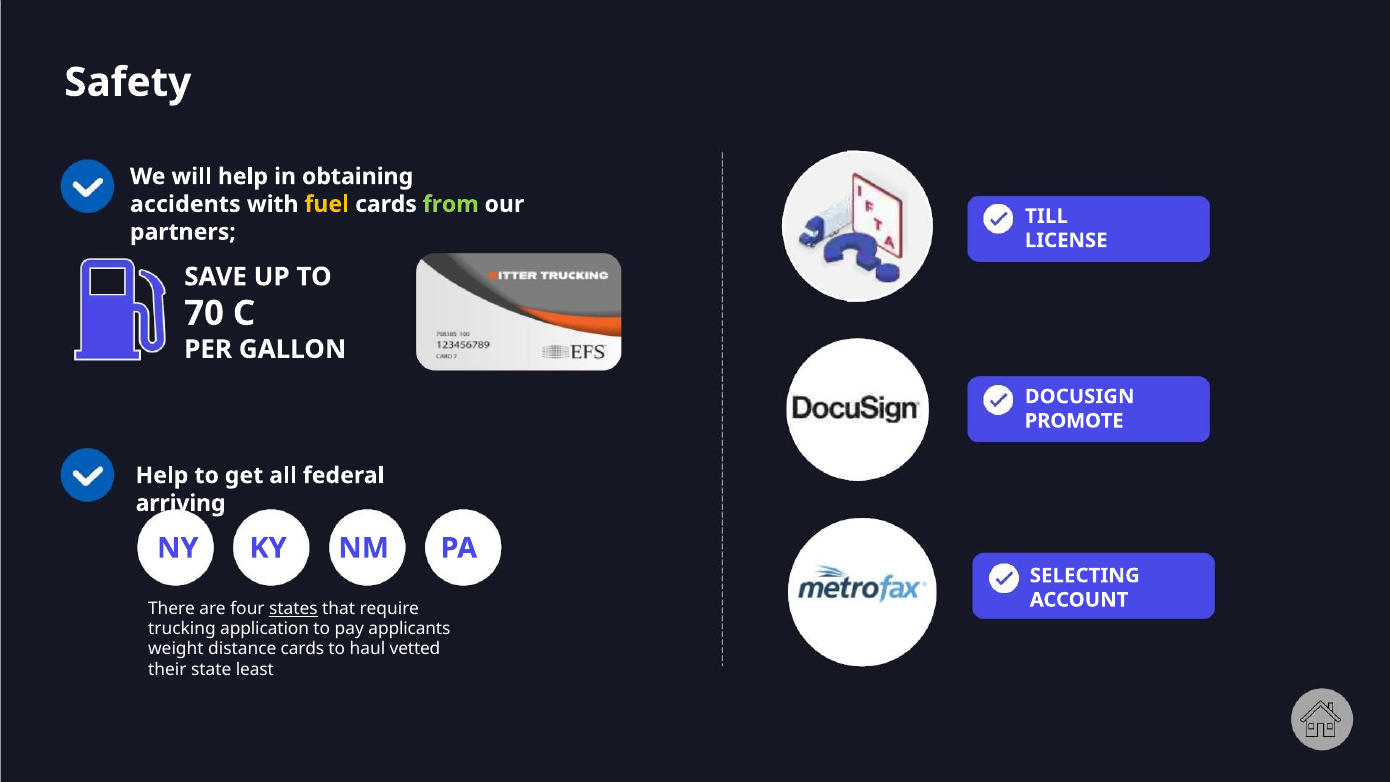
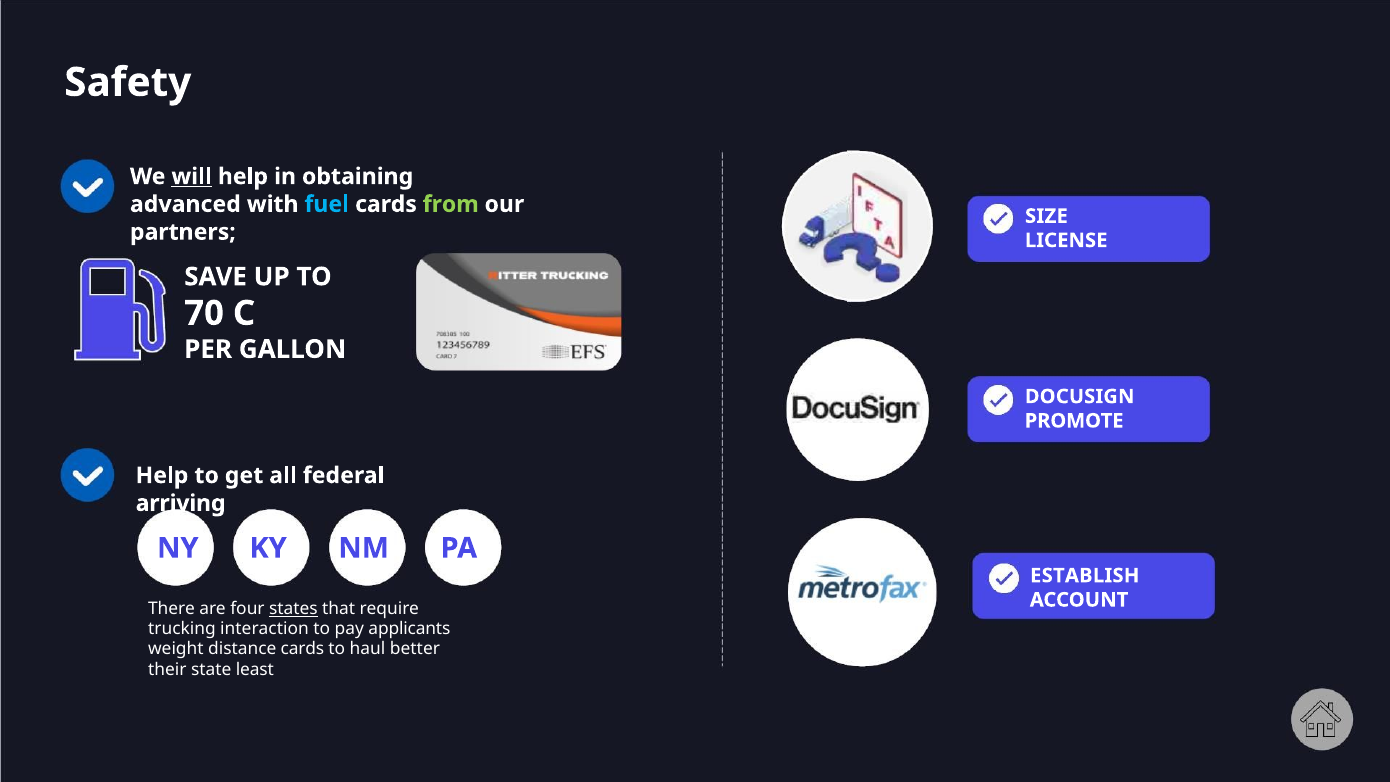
will underline: none -> present
accidents: accidents -> advanced
fuel colour: yellow -> light blue
TILL: TILL -> SIZE
SELECTING: SELECTING -> ESTABLISH
application: application -> interaction
vetted: vetted -> better
